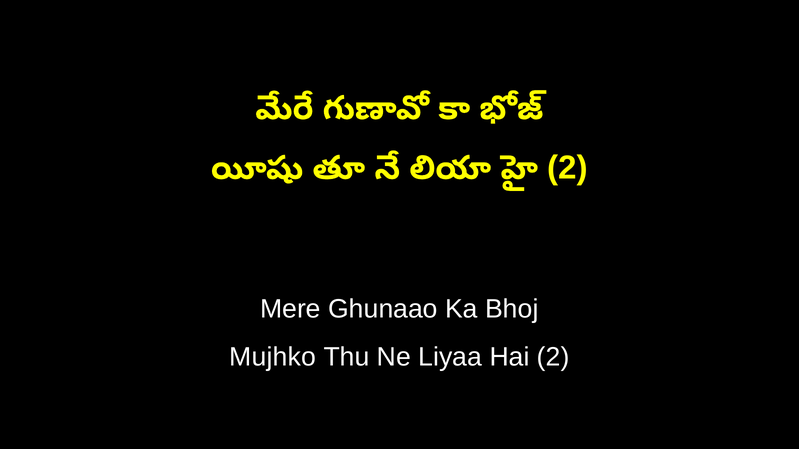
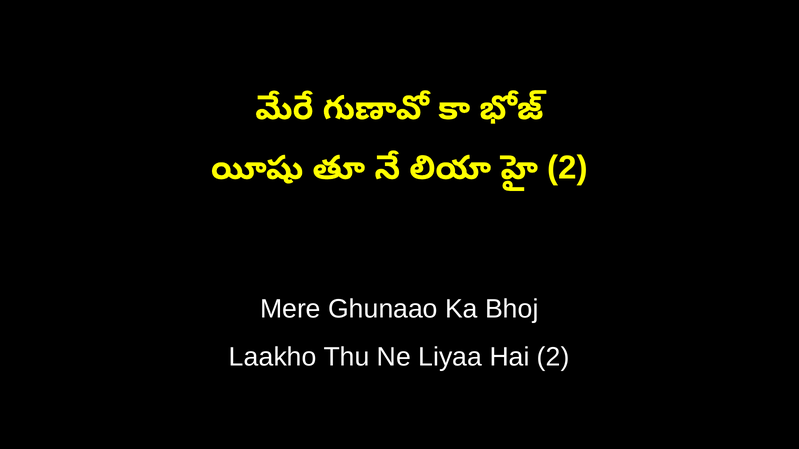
Mujhko: Mujhko -> Laakho
